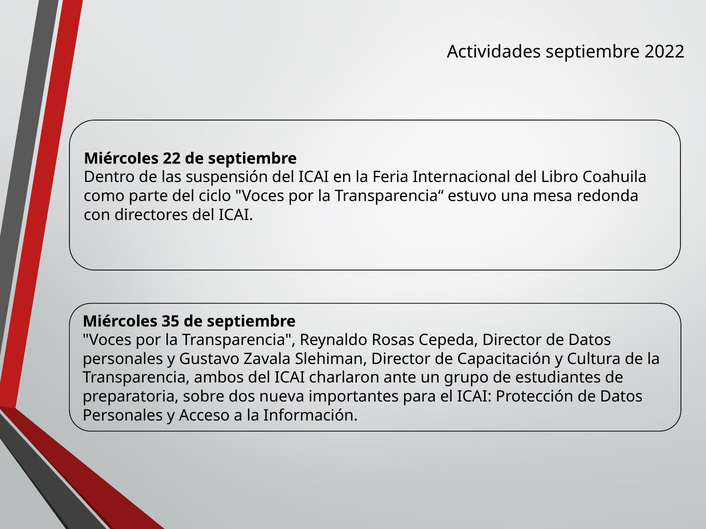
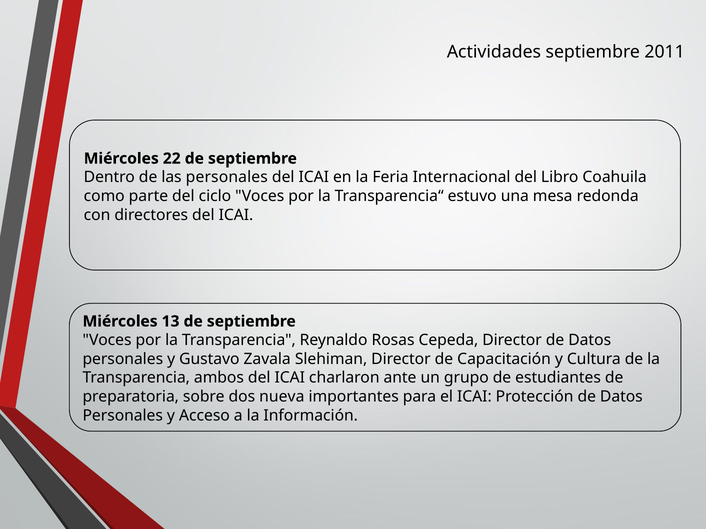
2022: 2022 -> 2011
las suspensión: suspensión -> personales
35: 35 -> 13
